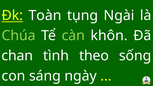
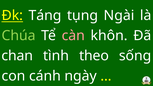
Toàn: Toàn -> Táng
càn colour: light green -> pink
sáng: sáng -> cánh
